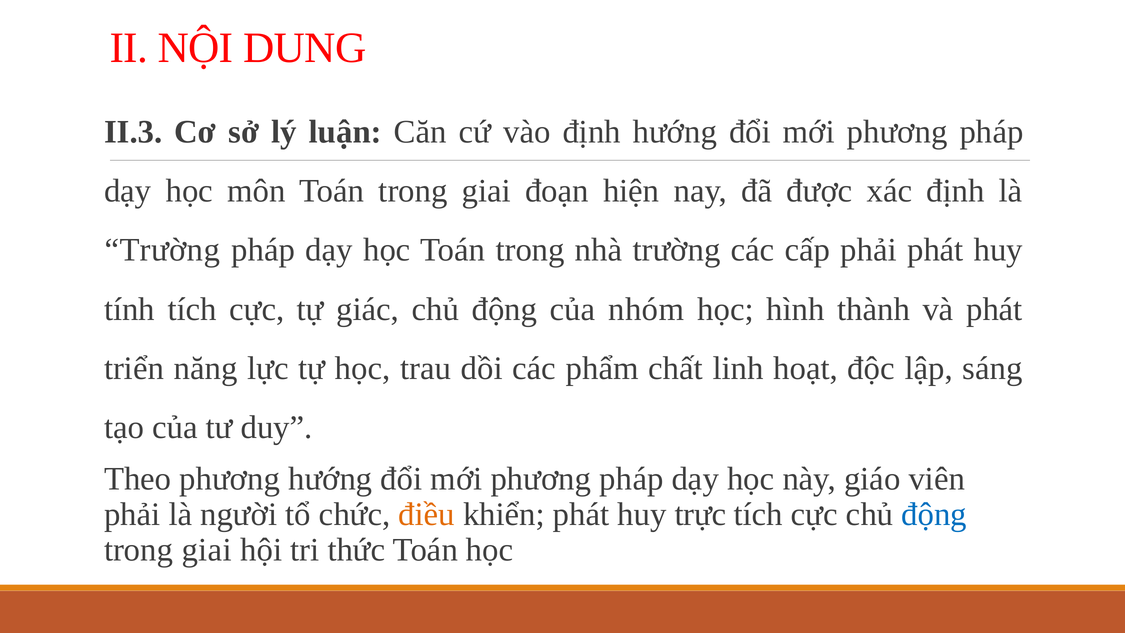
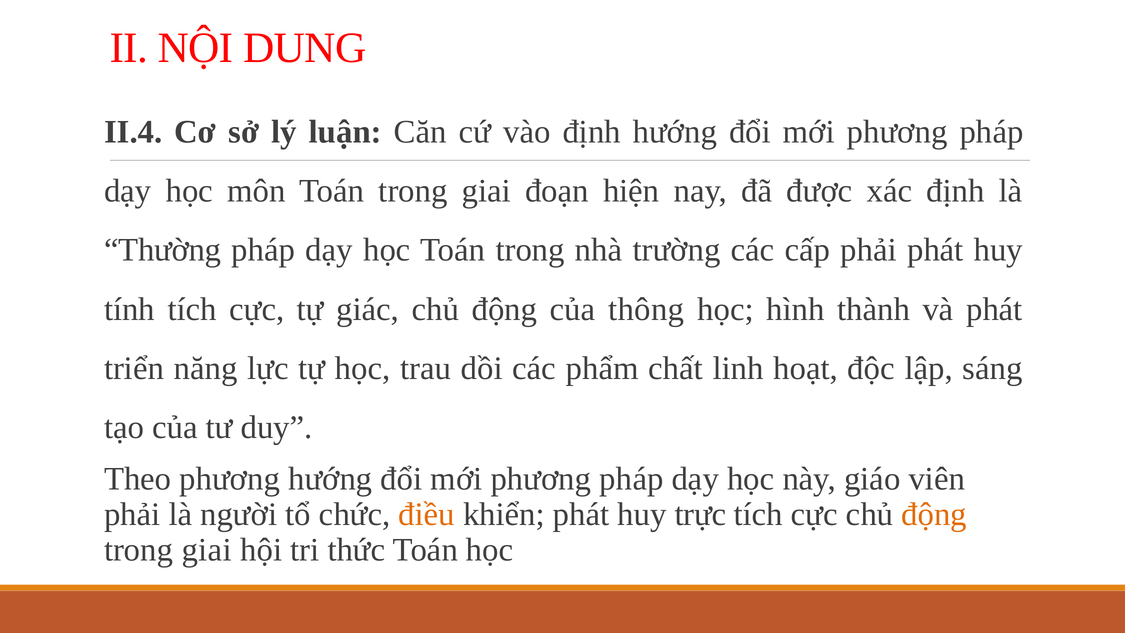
II.3: II.3 -> II.4
Trường at (162, 250): Trường -> Thường
nhóm: nhóm -> thông
động at (934, 514) colour: blue -> orange
